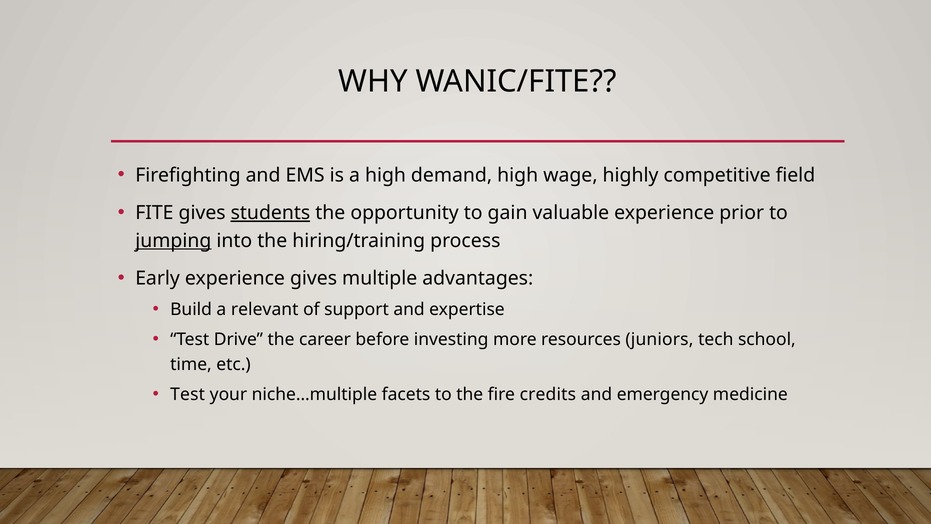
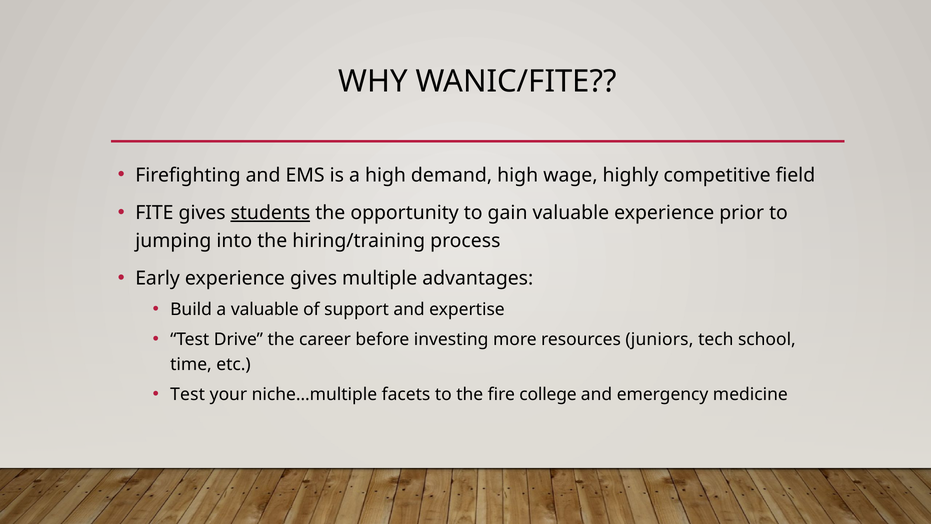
jumping underline: present -> none
a relevant: relevant -> valuable
credits: credits -> college
